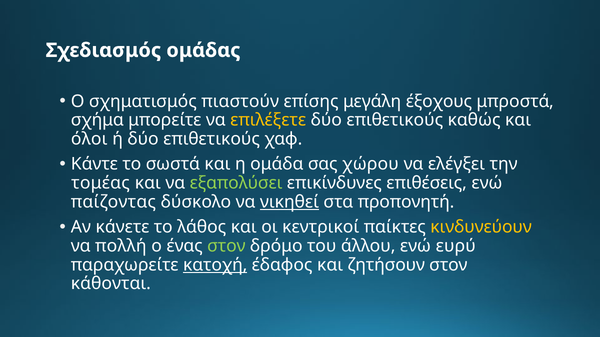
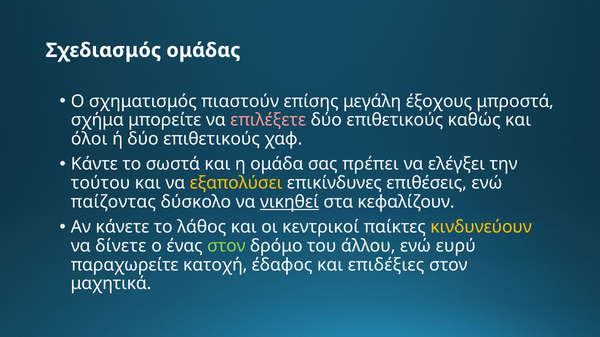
επιλέξετε colour: yellow -> pink
χώρου: χώρου -> πρέπει
τομέας: τομέας -> τούτου
εξαπολύσει colour: light green -> yellow
προπονητή: προπονητή -> κεφαλίζουν
πολλή: πολλή -> δίνετε
κατοχή underline: present -> none
ζητήσουν: ζητήσουν -> επιδέξιες
κάθονται: κάθονται -> μαχητικά
